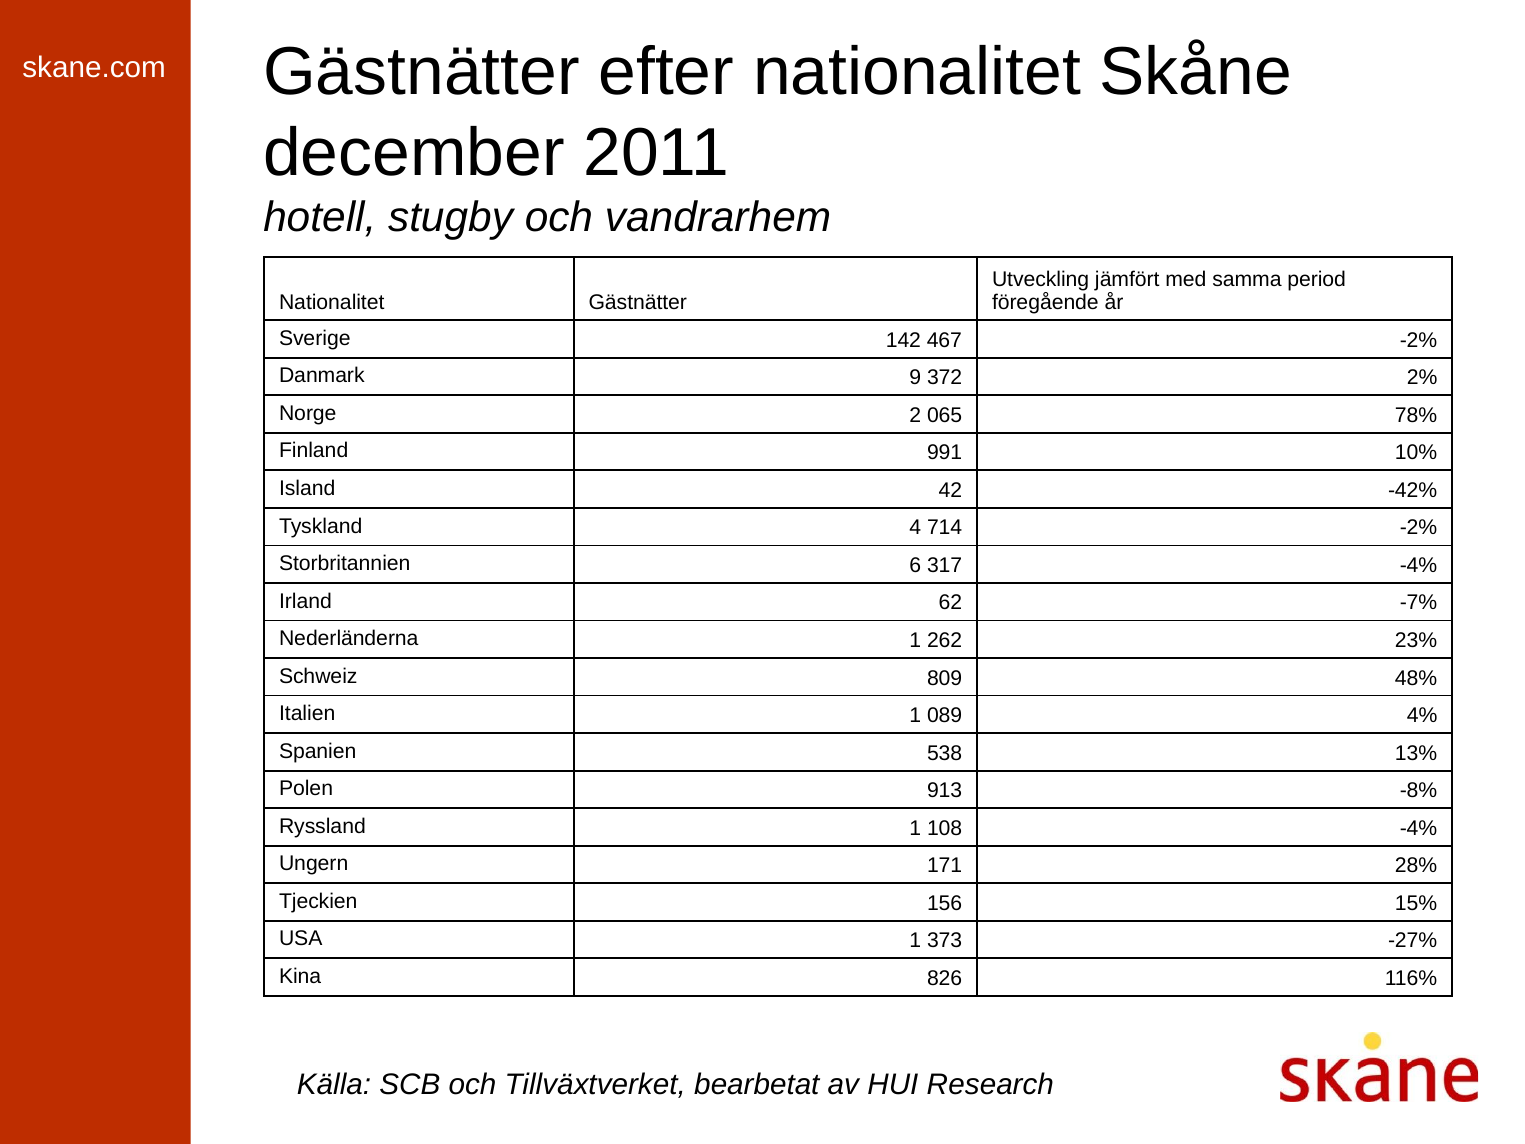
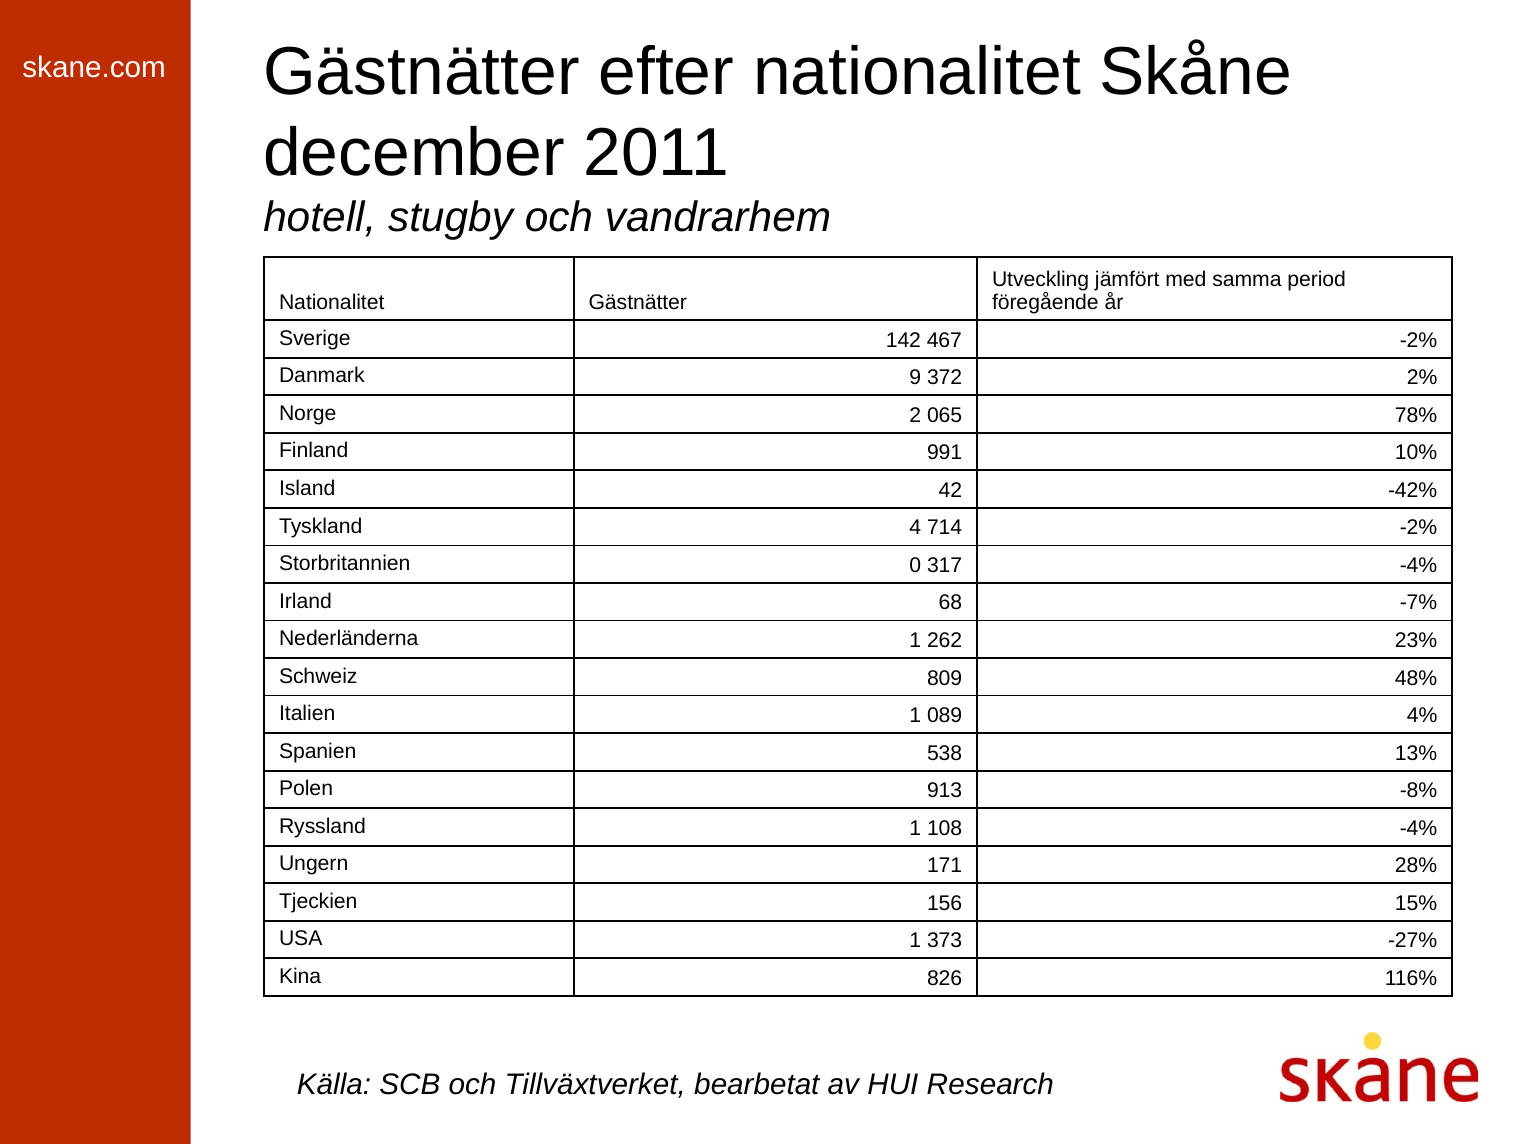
6: 6 -> 0
62: 62 -> 68
